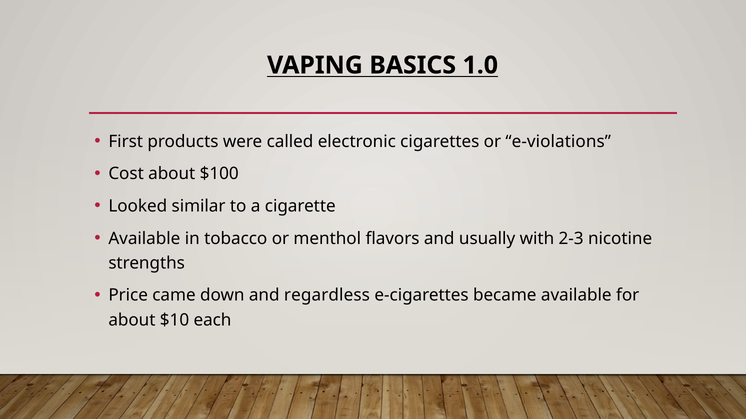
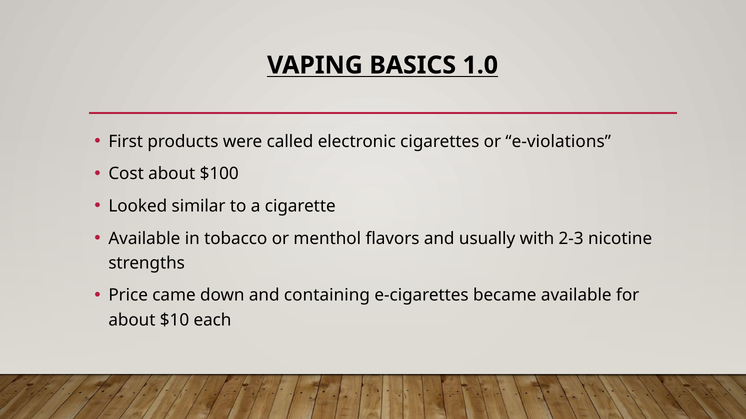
regardless: regardless -> containing
